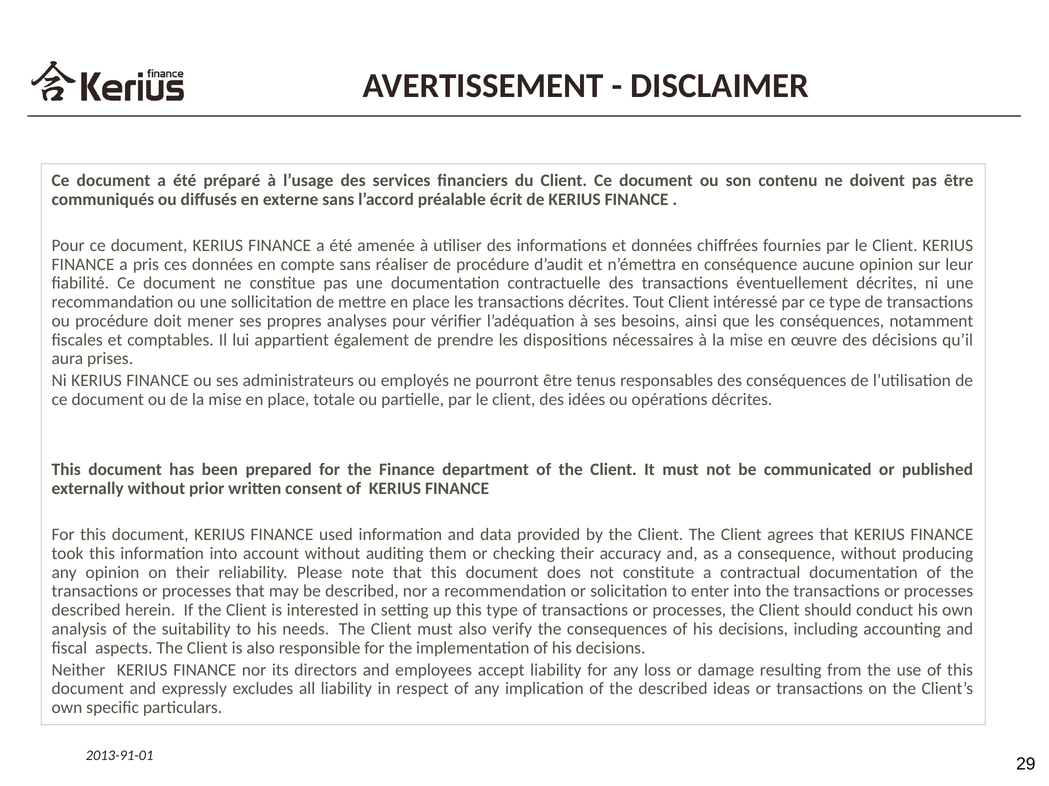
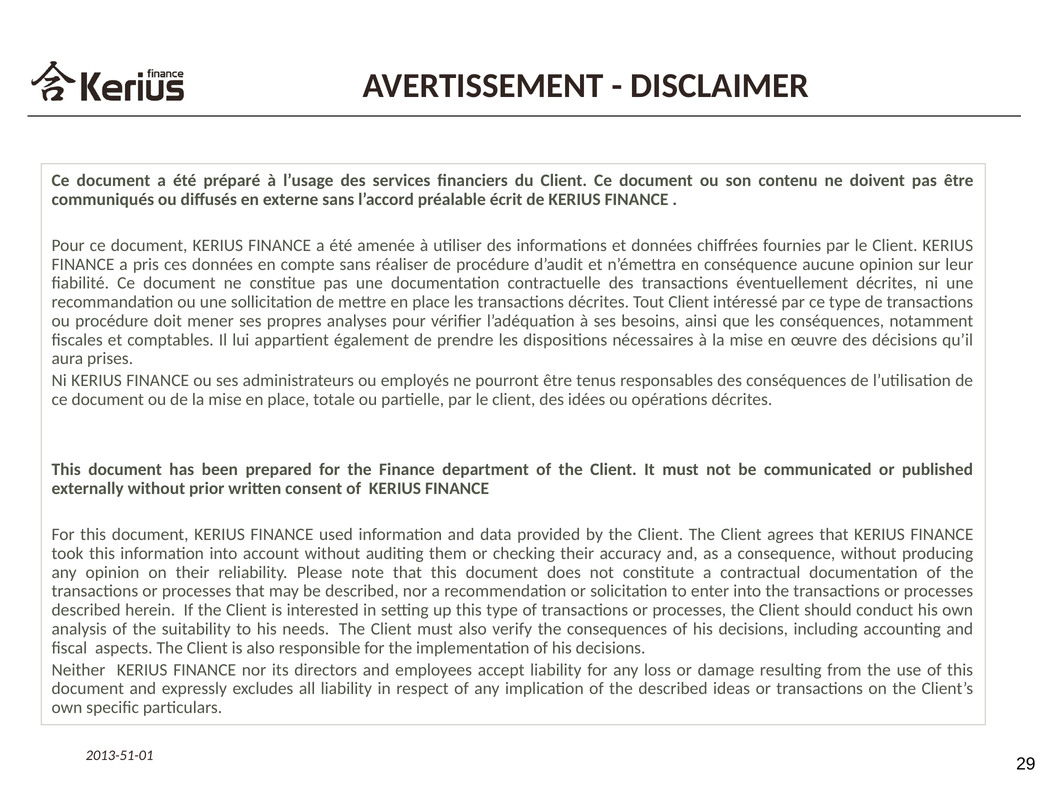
2013-91-01: 2013-91-01 -> 2013-51-01
